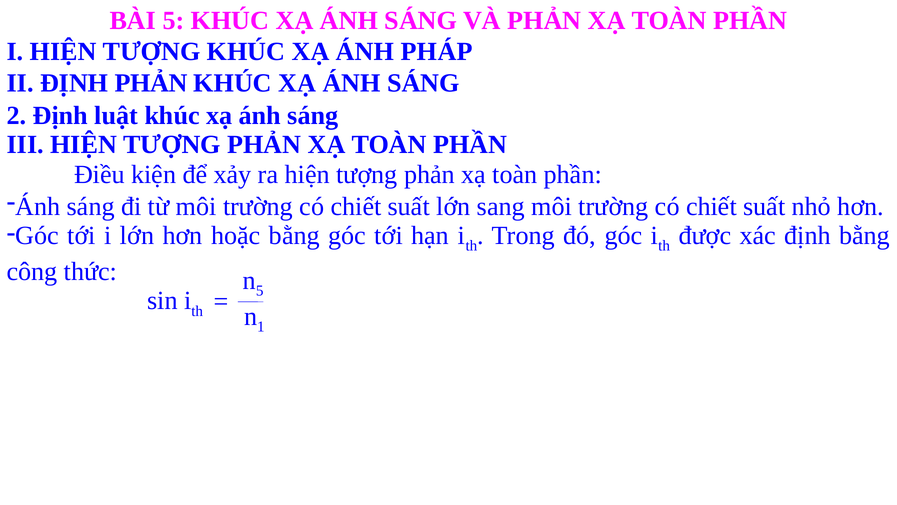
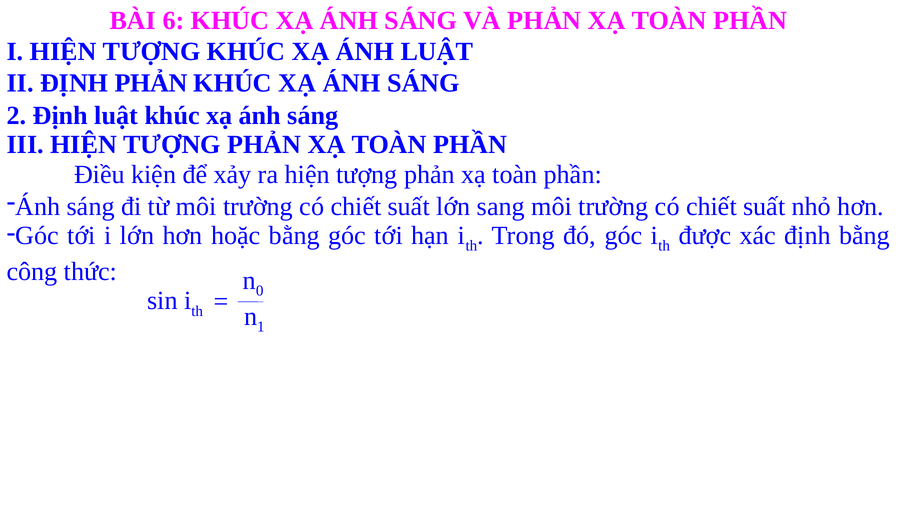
BÀI 5: 5 -> 6
ÁNH PHÁP: PHÁP -> LUẬT
5 at (260, 291): 5 -> 0
